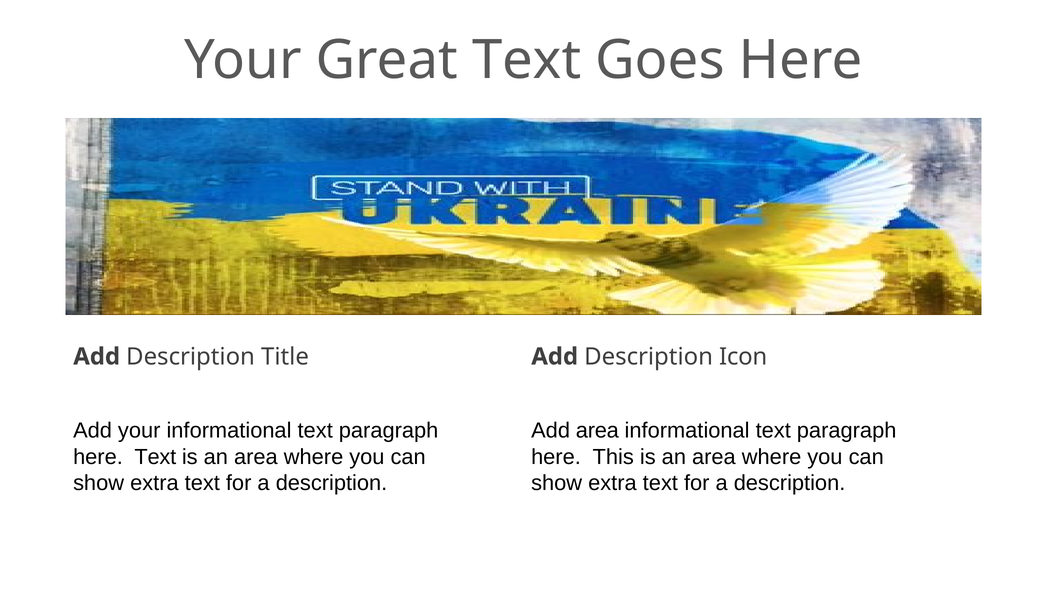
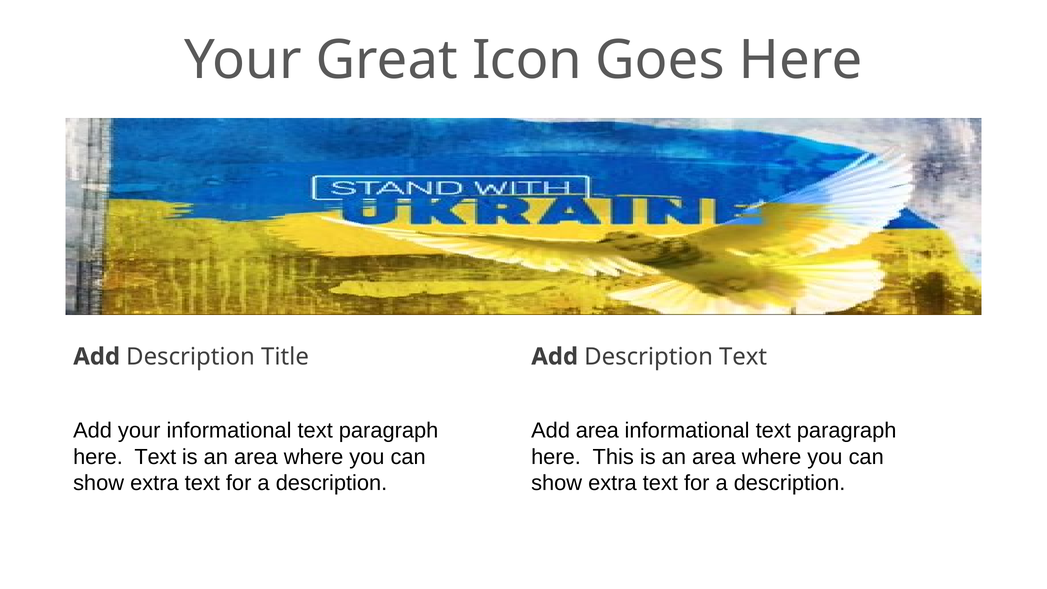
Great Text: Text -> Icon
Description Icon: Icon -> Text
